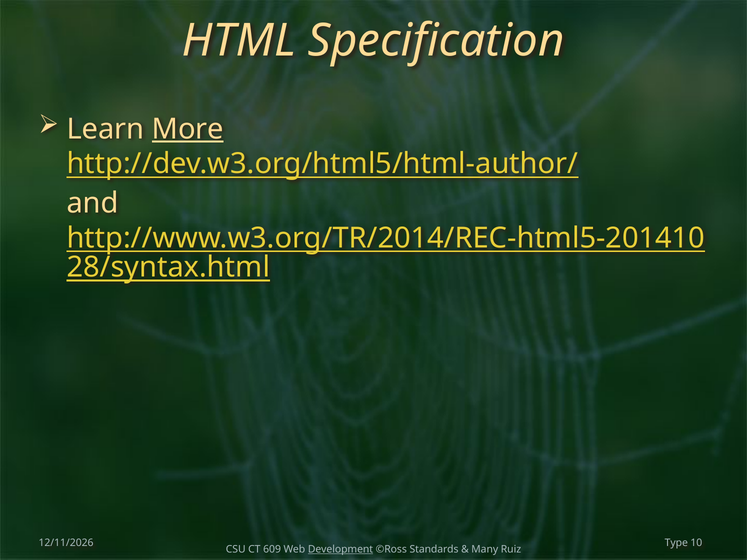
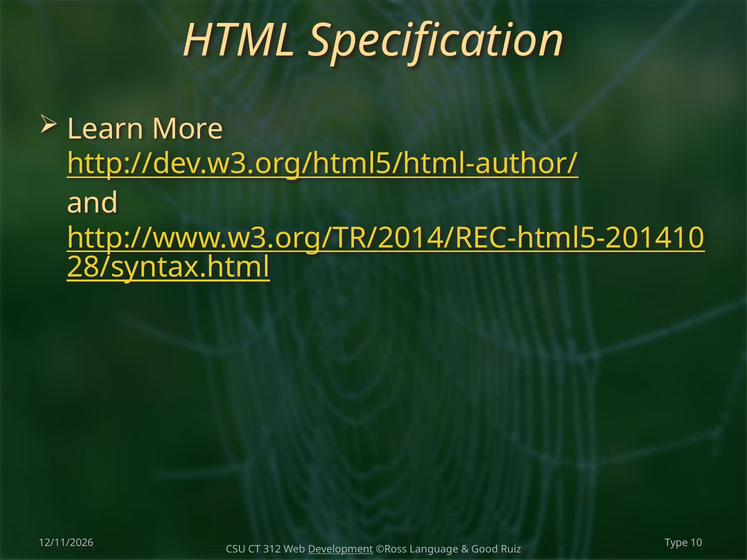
More underline: present -> none
609: 609 -> 312
Standards: Standards -> Language
Many: Many -> Good
